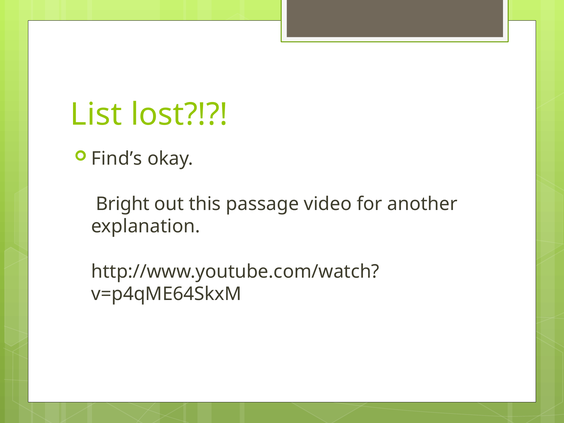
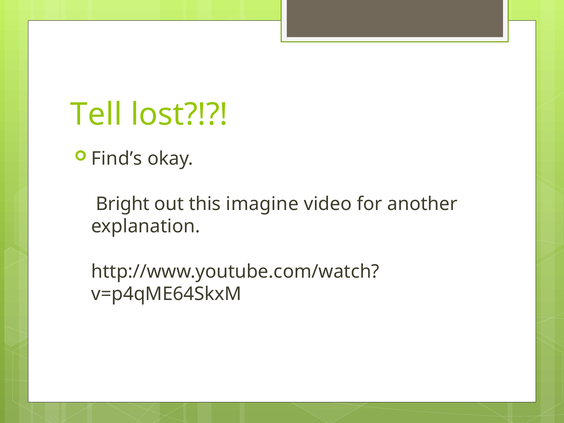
List: List -> Tell
passage: passage -> imagine
